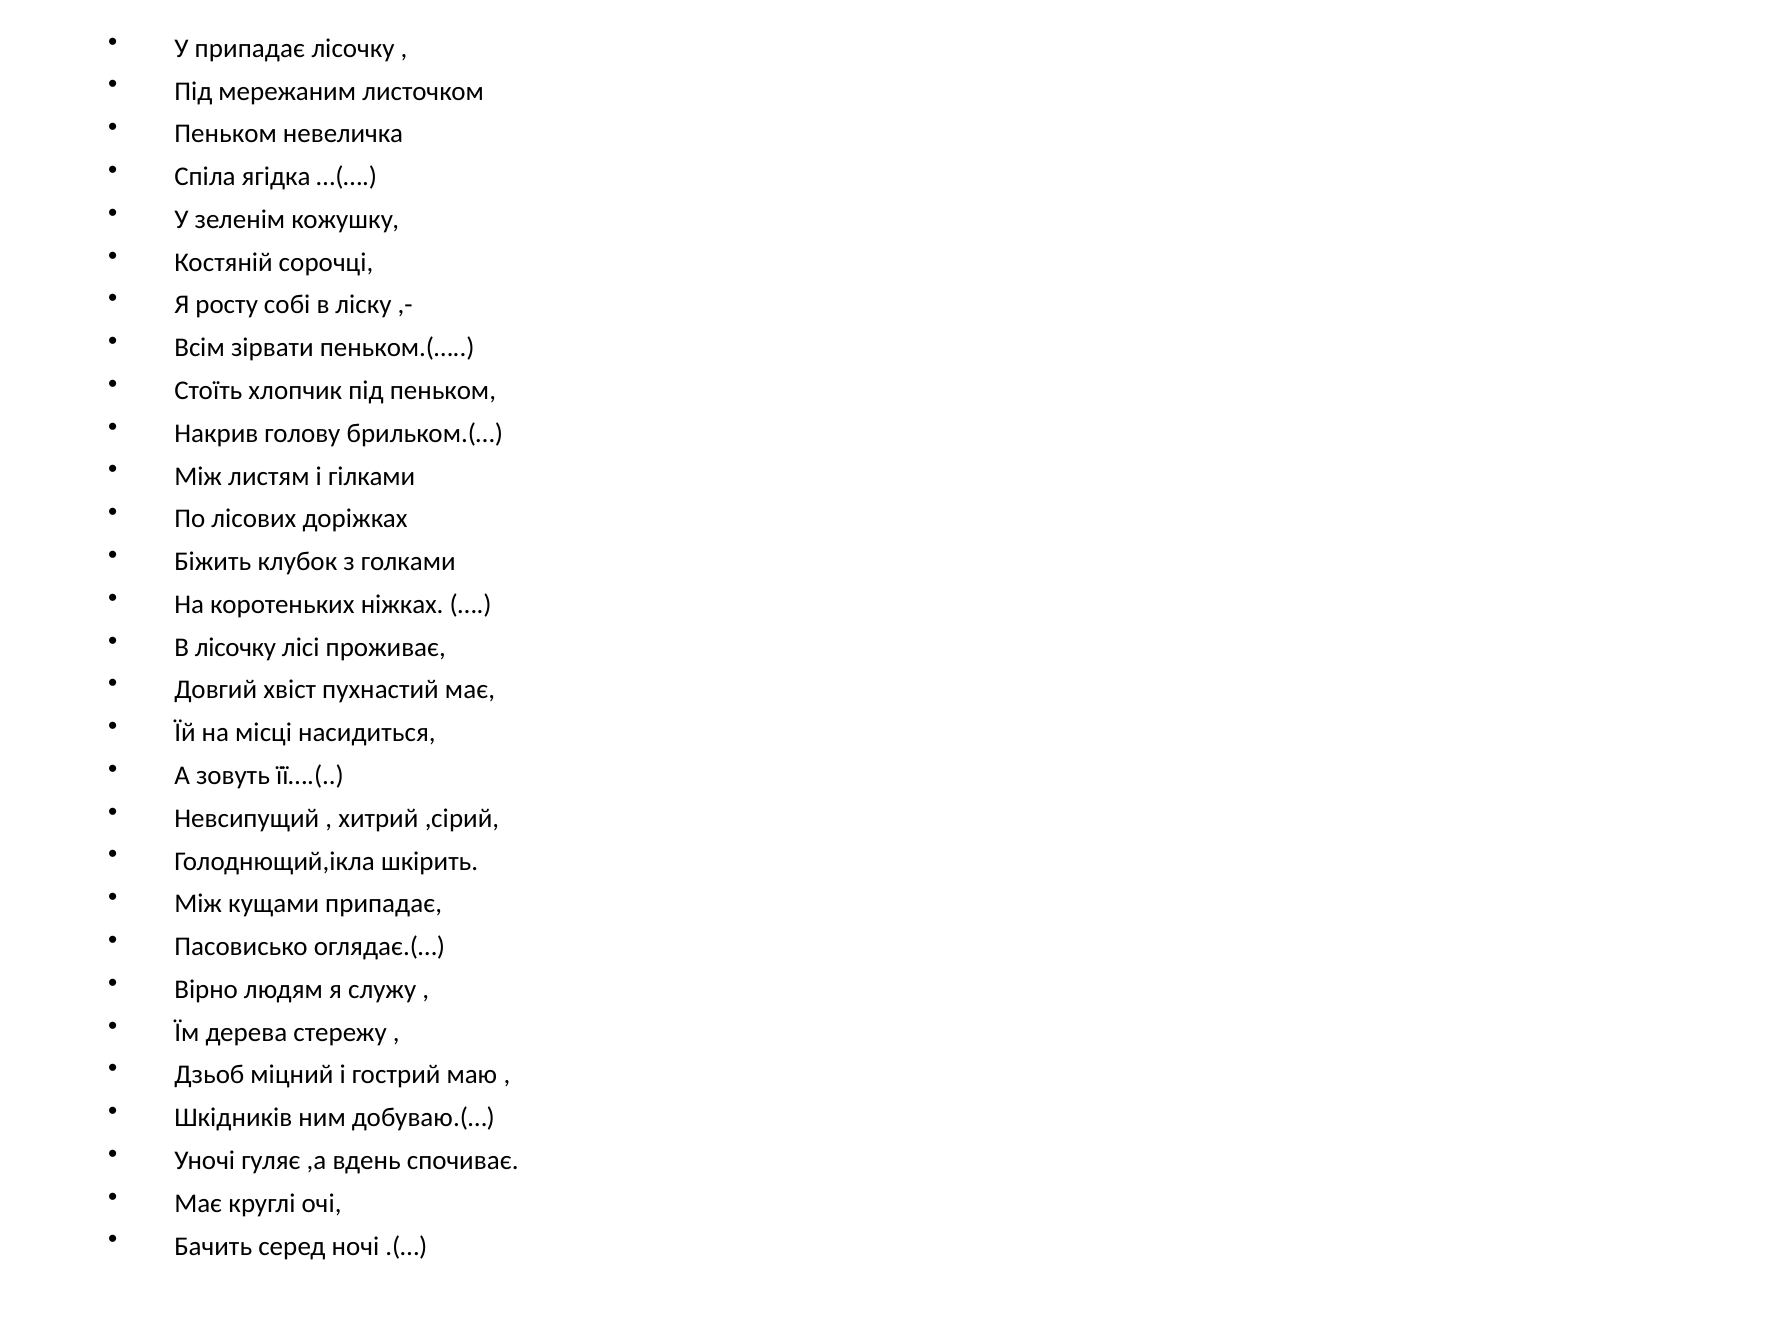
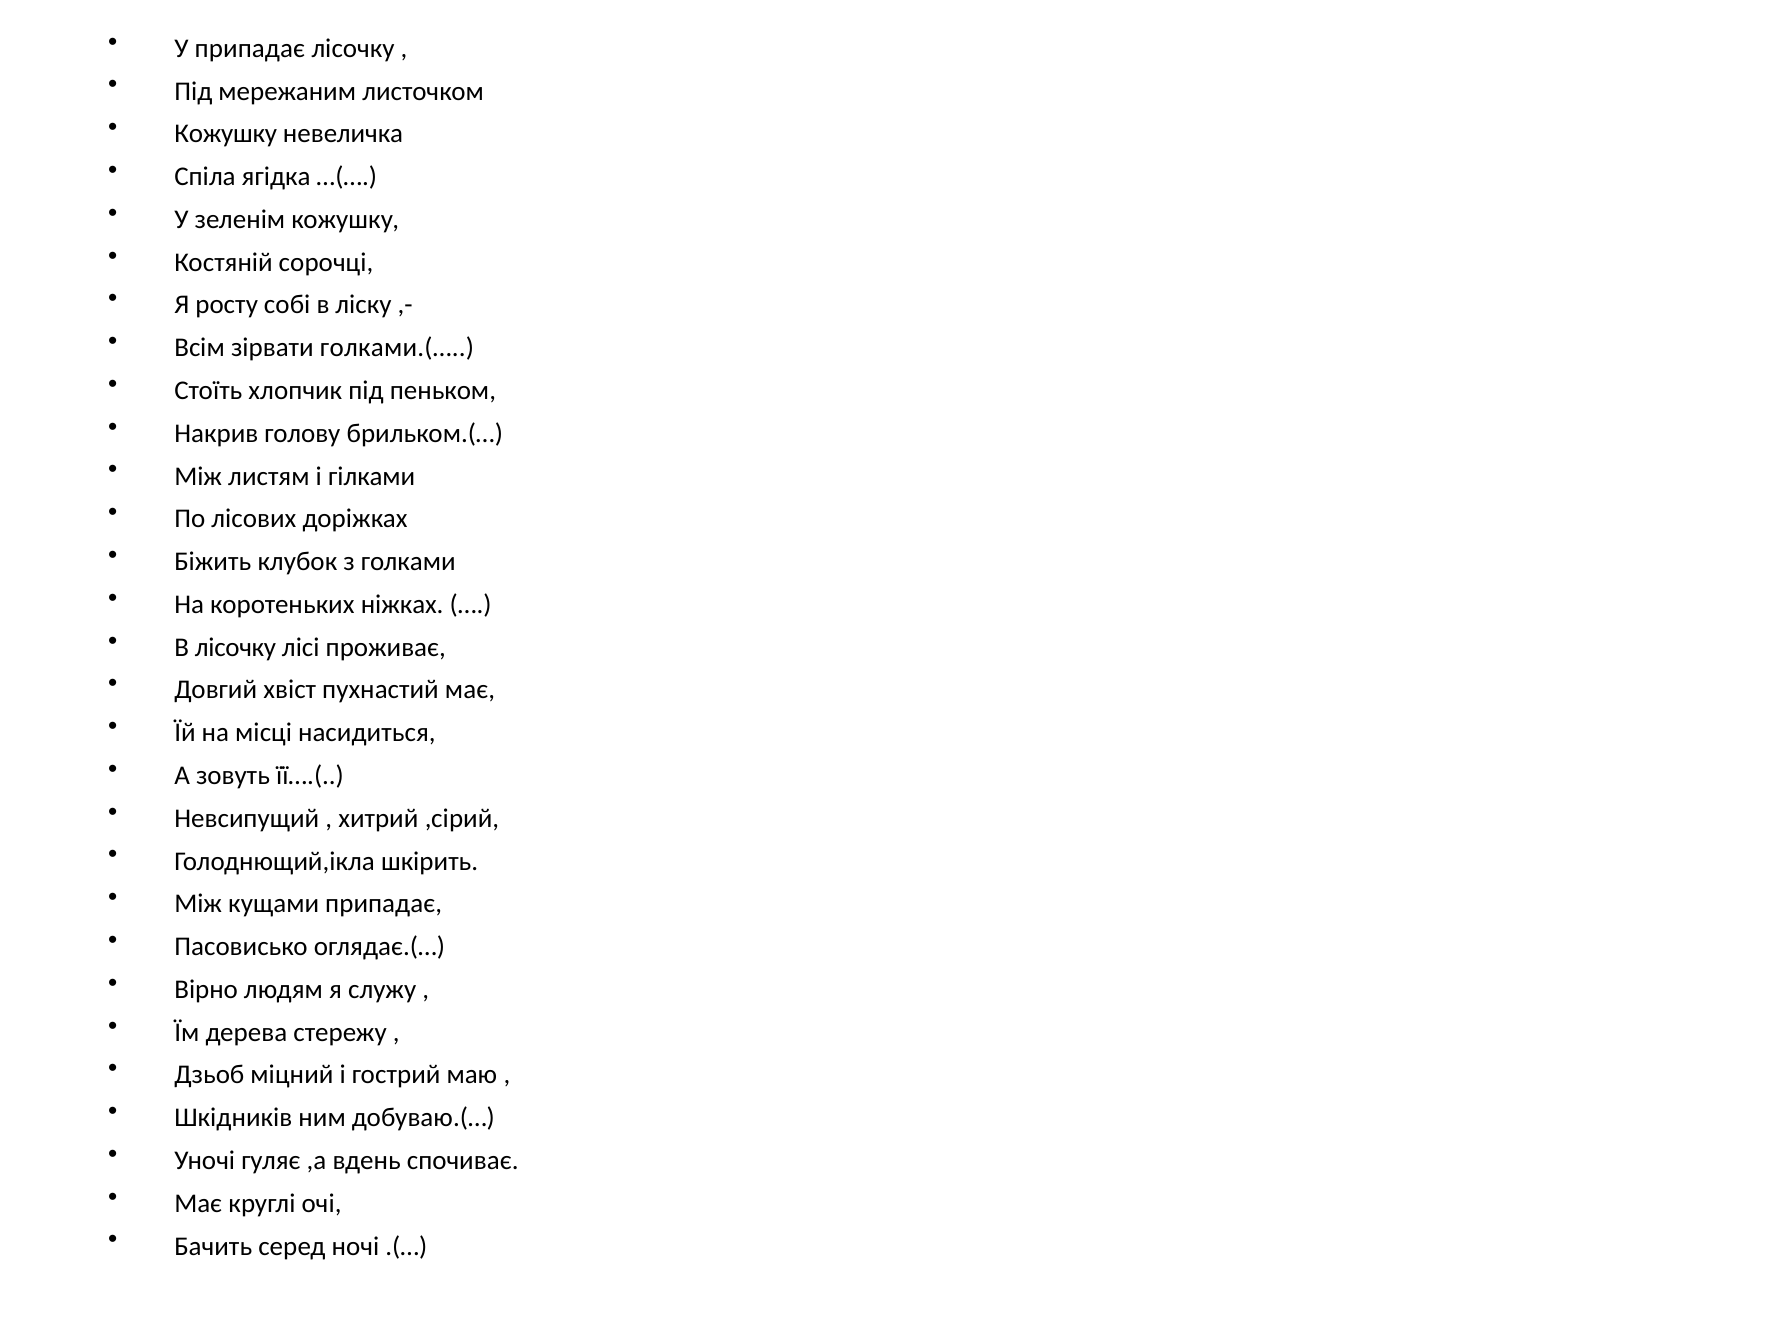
Пеньком at (226, 134): Пеньком -> Кожушку
пеньком.(…: пеньком.(… -> голками.(…
